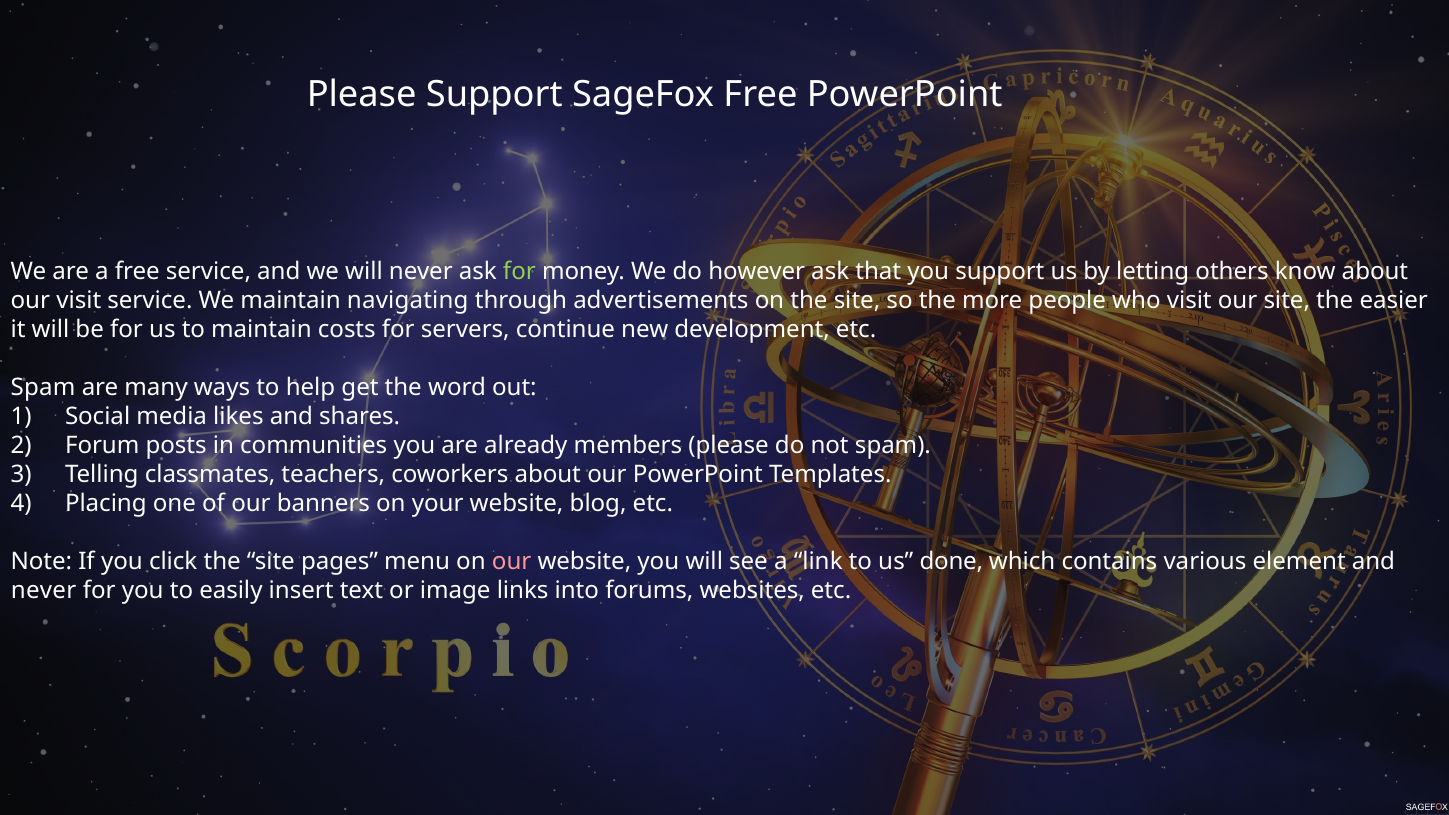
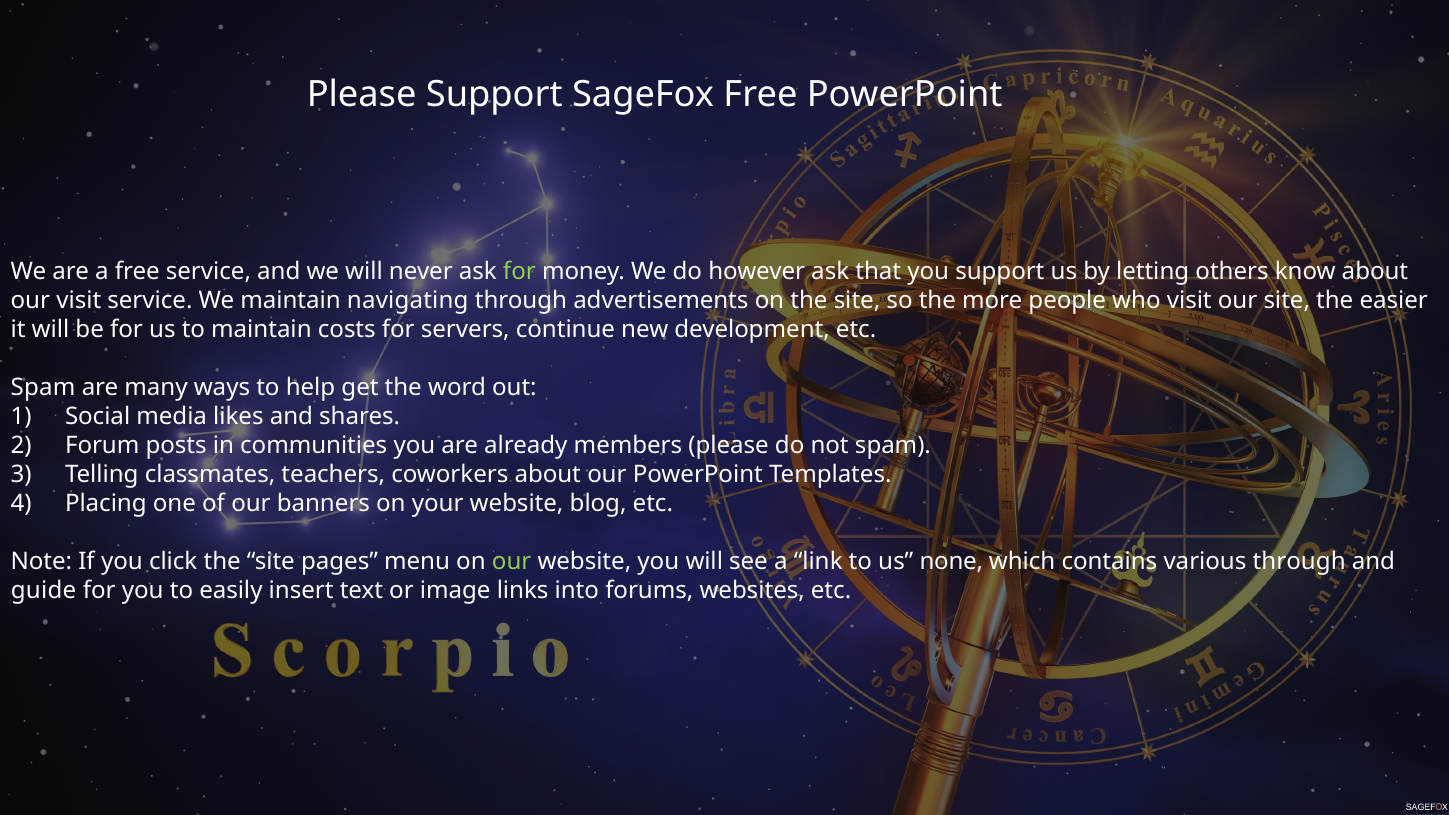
our at (512, 561) colour: pink -> light green
done: done -> none
various element: element -> through
never at (44, 590): never -> guide
